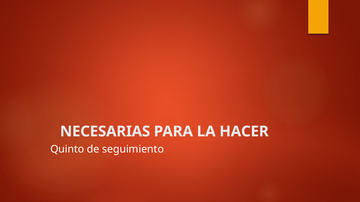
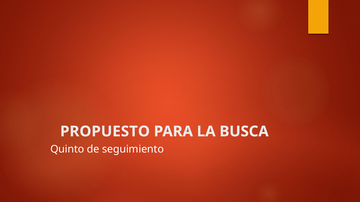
NECESARIAS: NECESARIAS -> PROPUESTO
HACER: HACER -> BUSCA
